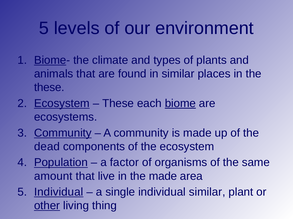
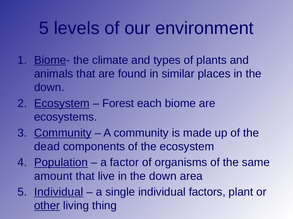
these at (49, 88): these -> down
These at (118, 104): These -> Forest
biome underline: present -> none
live in the made: made -> down
individual similar: similar -> factors
